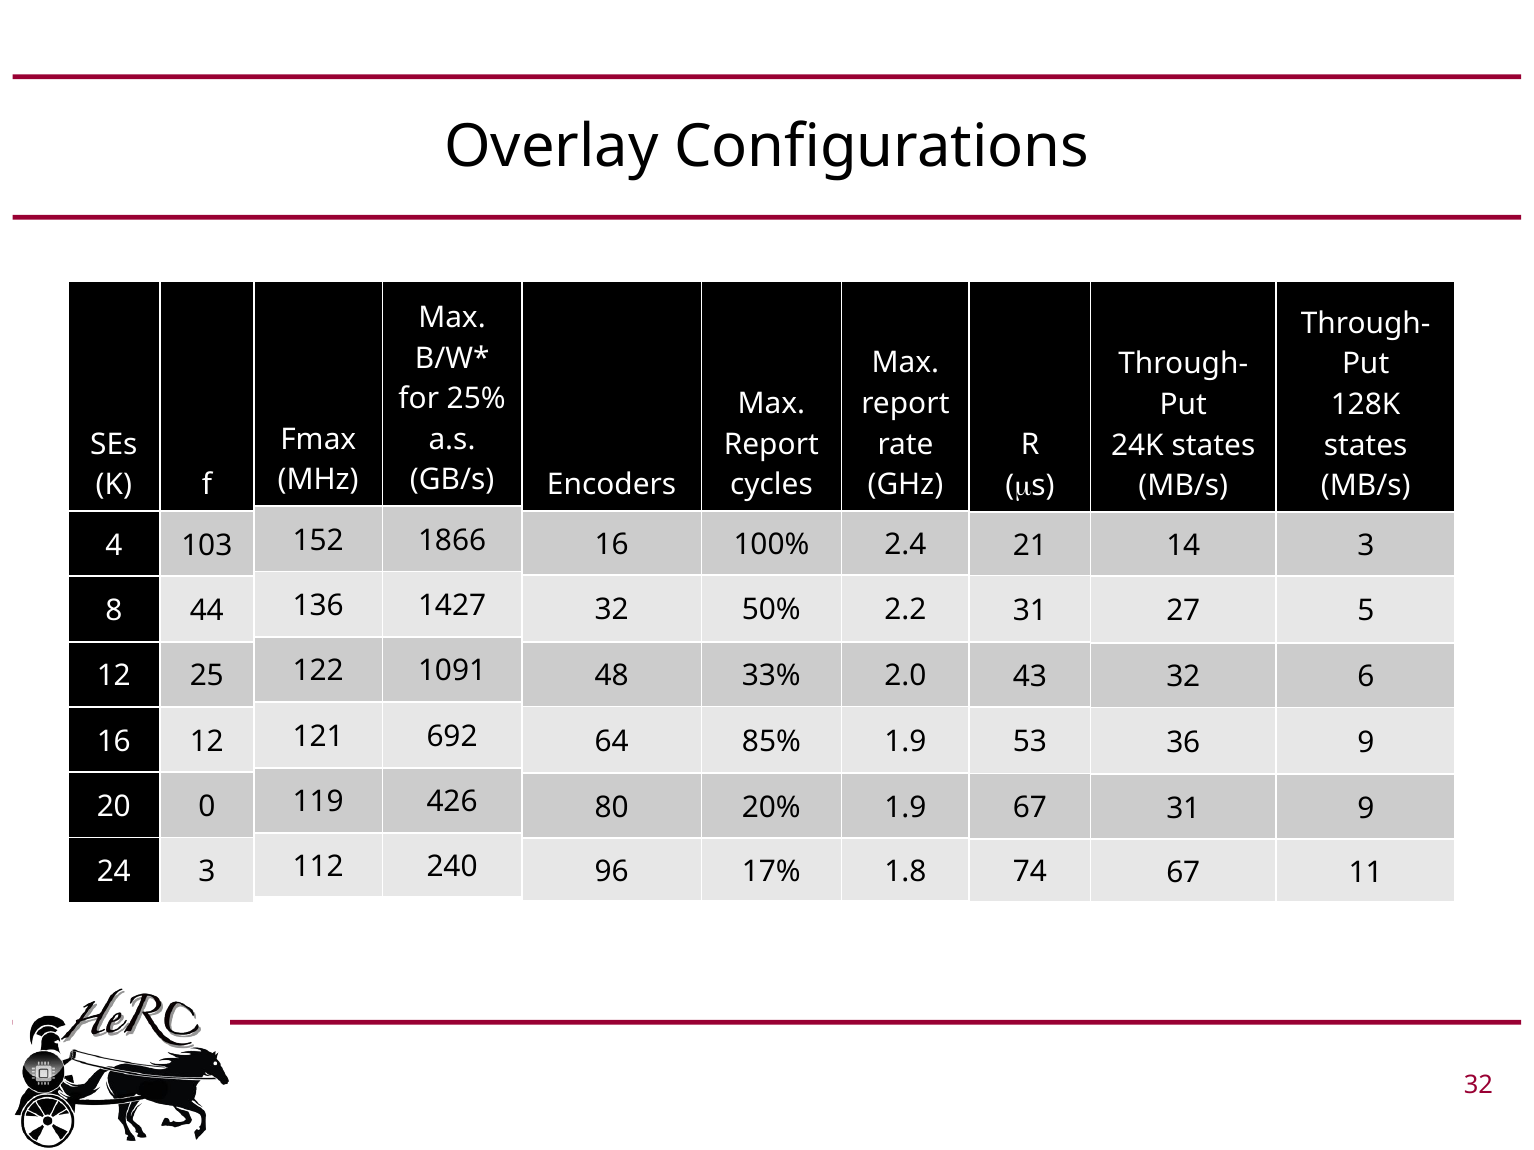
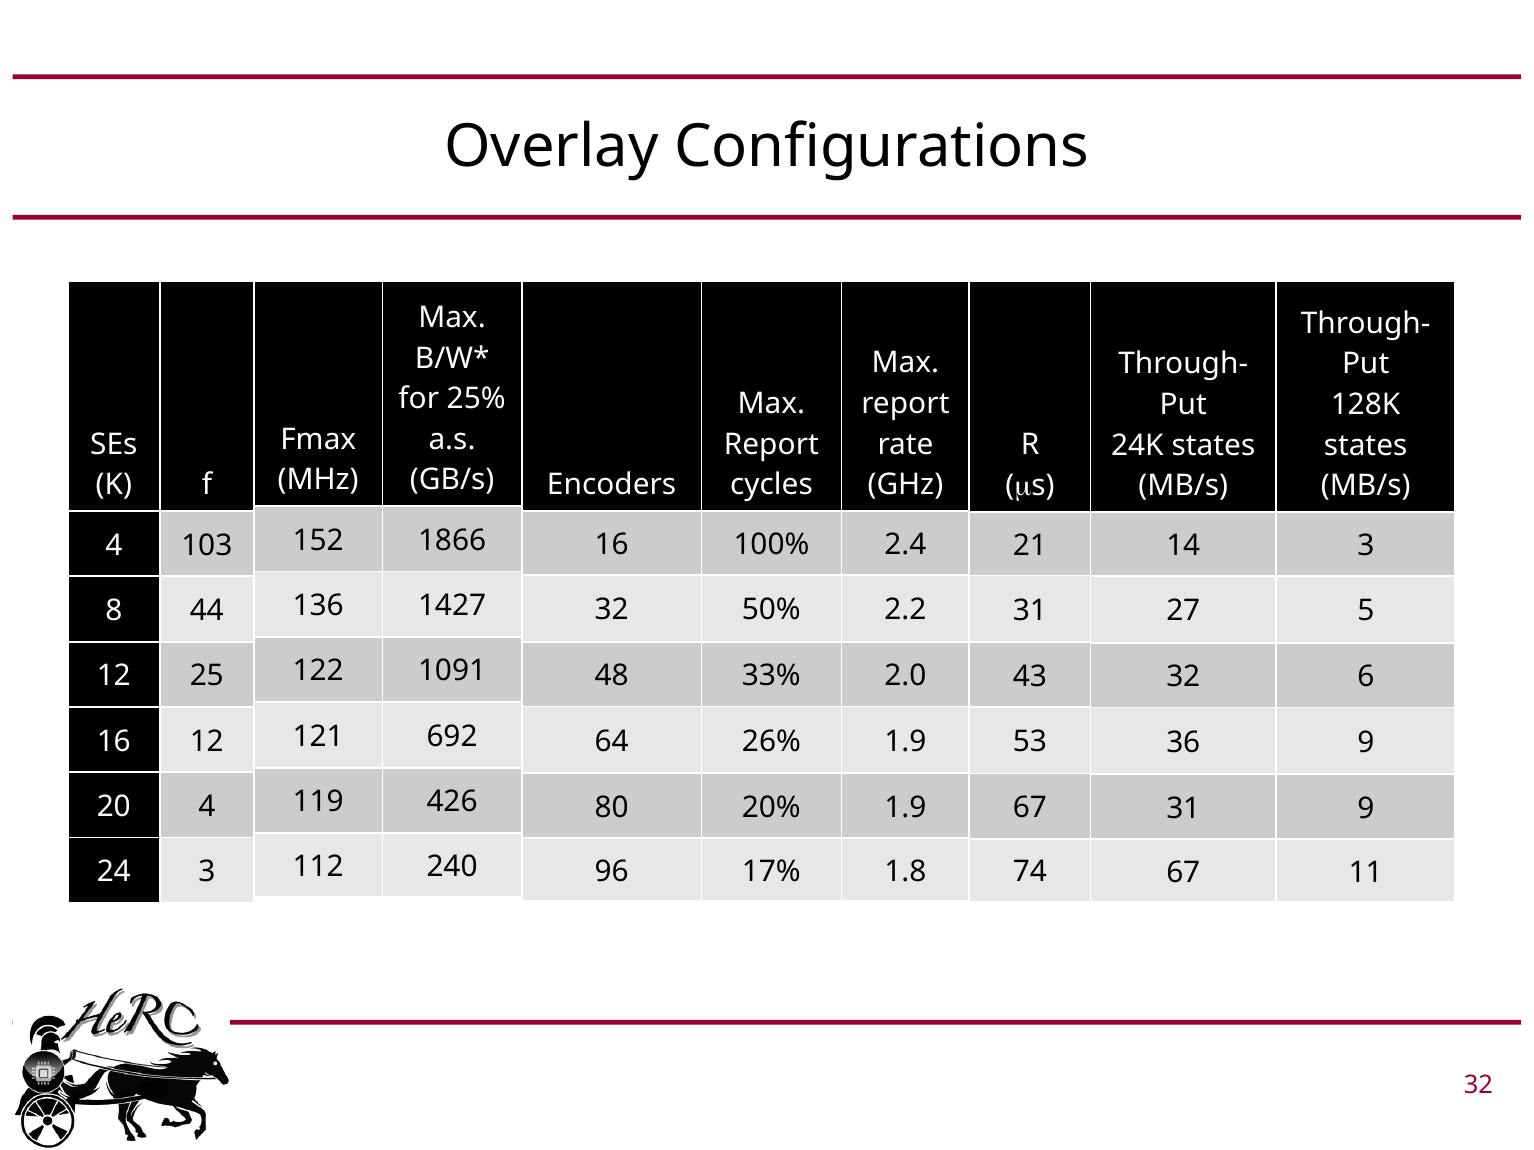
85%: 85% -> 26%
20 0: 0 -> 4
